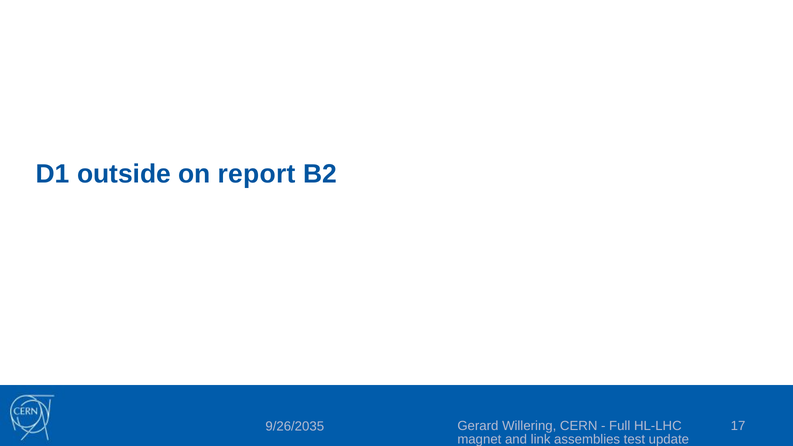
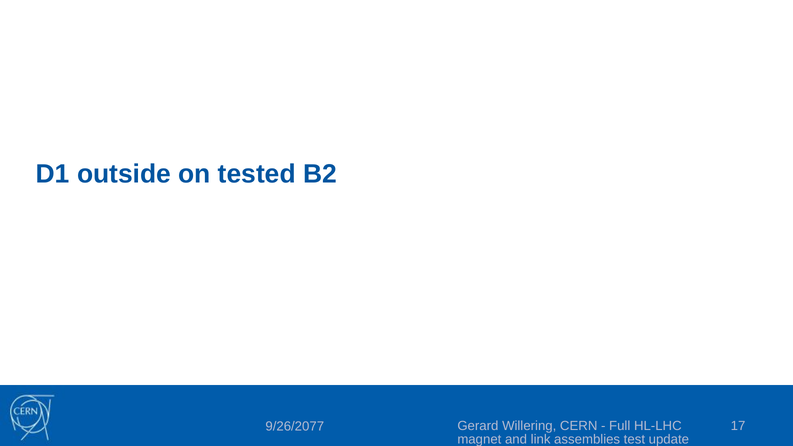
report: report -> tested
9/26/2035: 9/26/2035 -> 9/26/2077
